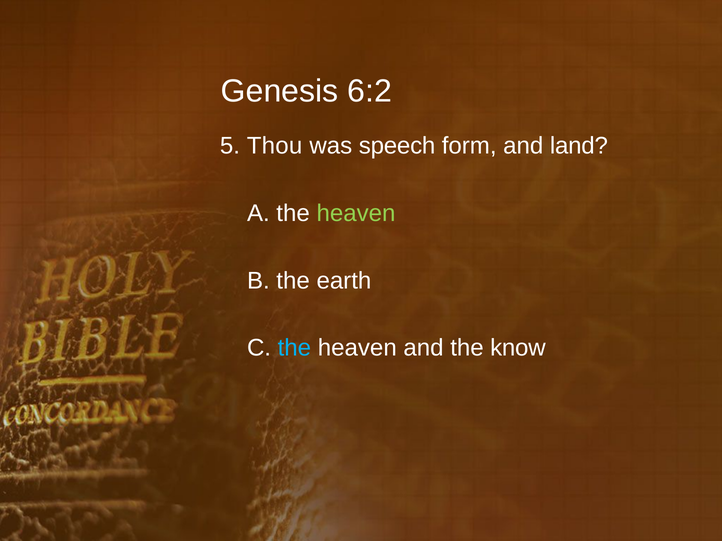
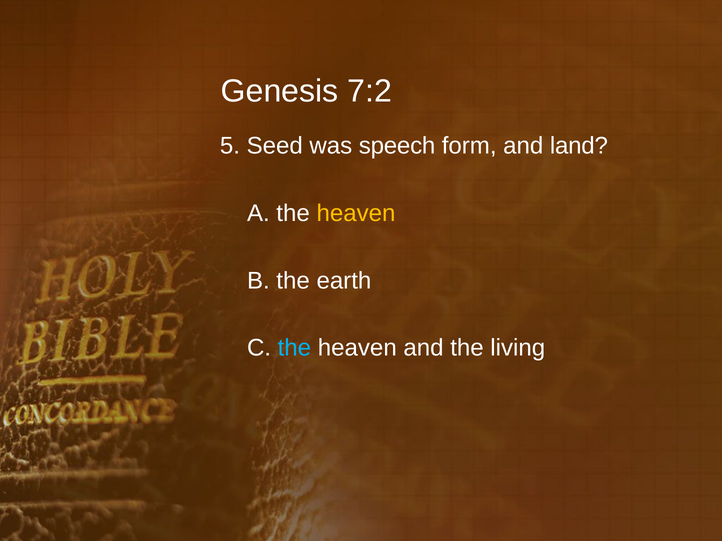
6:2: 6:2 -> 7:2
Thou: Thou -> Seed
heaven at (356, 213) colour: light green -> yellow
know: know -> living
